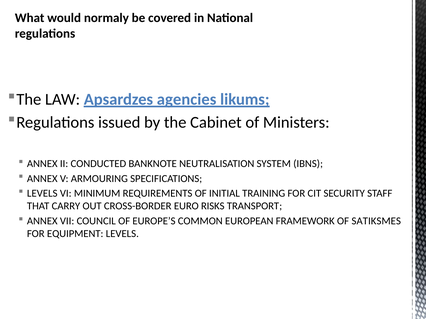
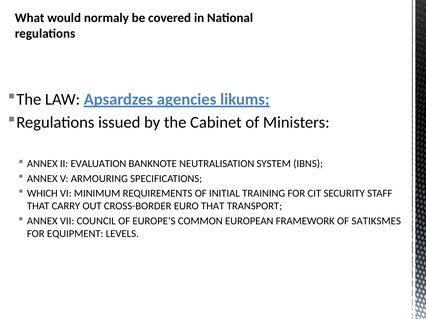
CONDUCTED: CONDUCTED -> EVALUATION
LEVELS at (42, 194): LEVELS -> WHICH
EURO RISKS: RISKS -> THAT
